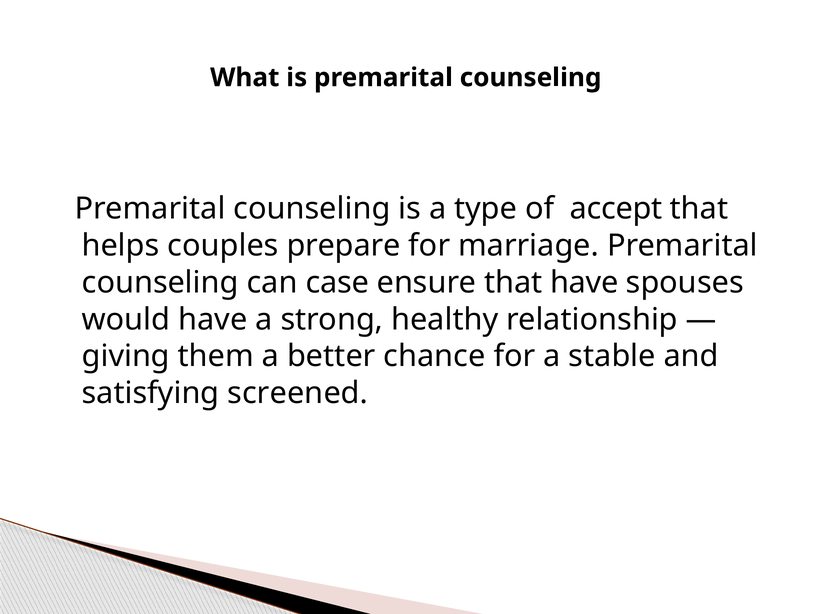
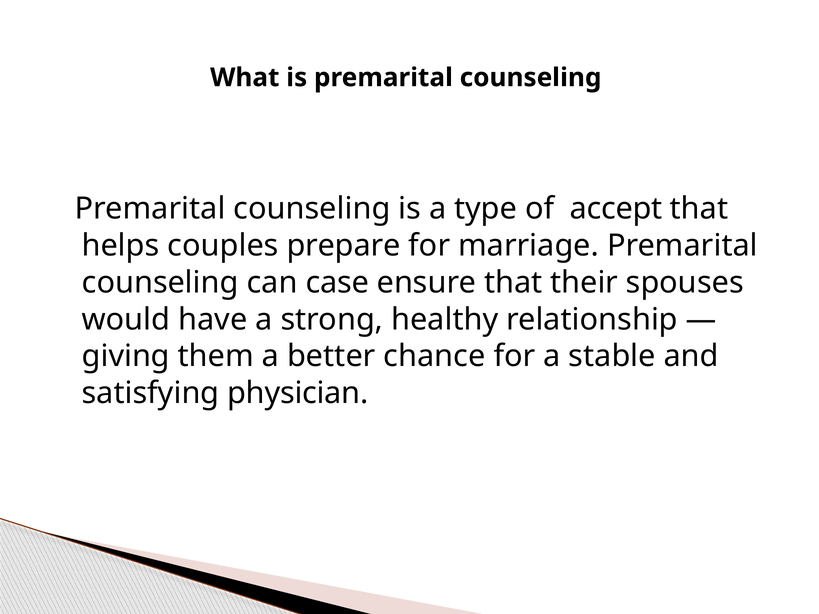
that have: have -> their
screened: screened -> physician
